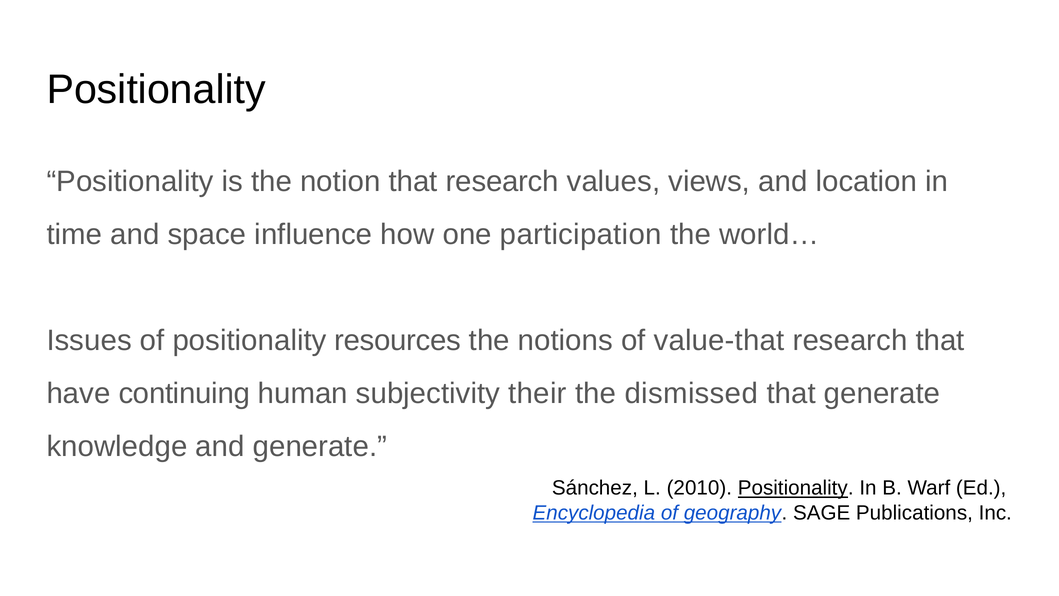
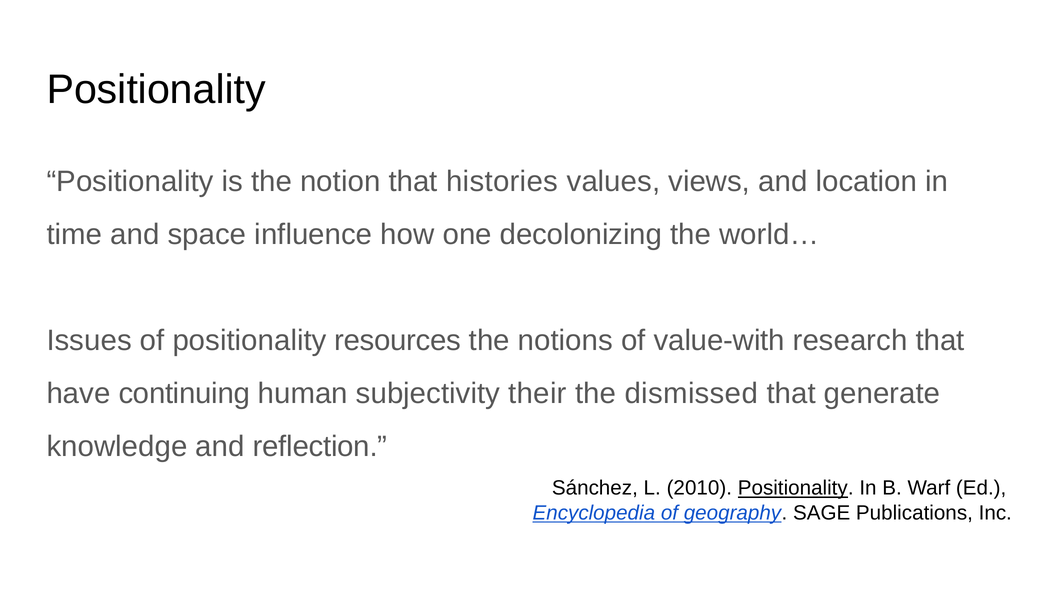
that research: research -> histories
participation: participation -> decolonizing
value-that: value-that -> value-with
and generate: generate -> reflection
